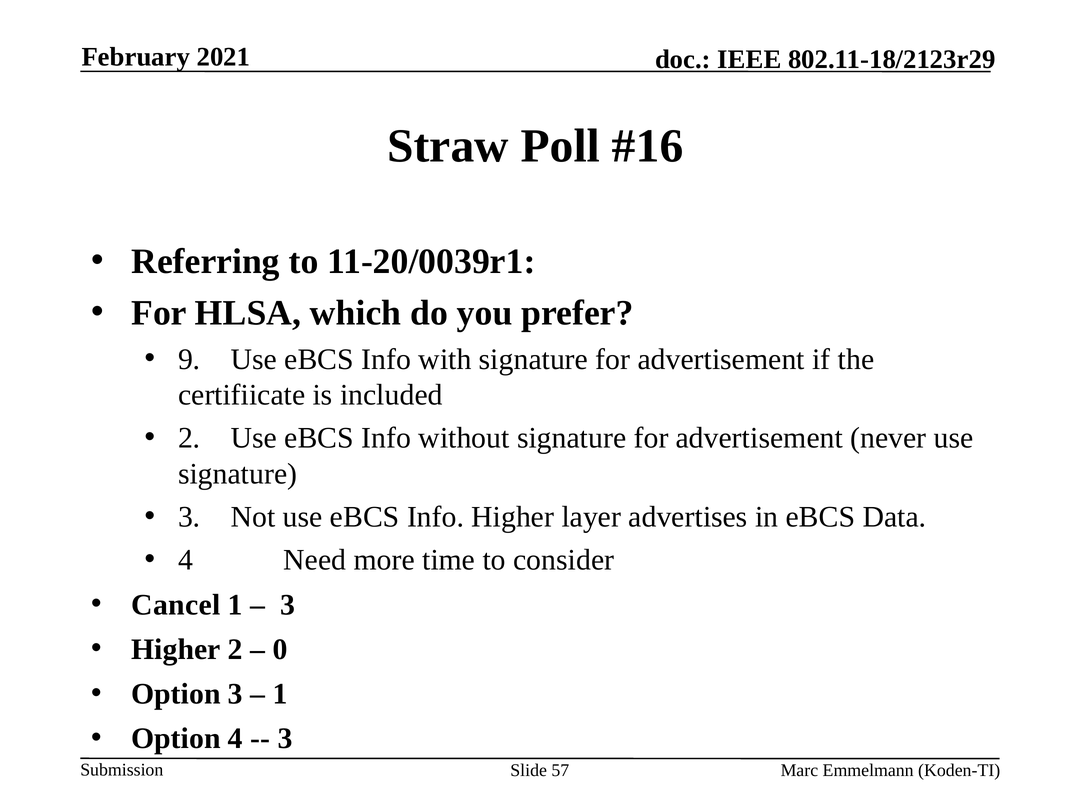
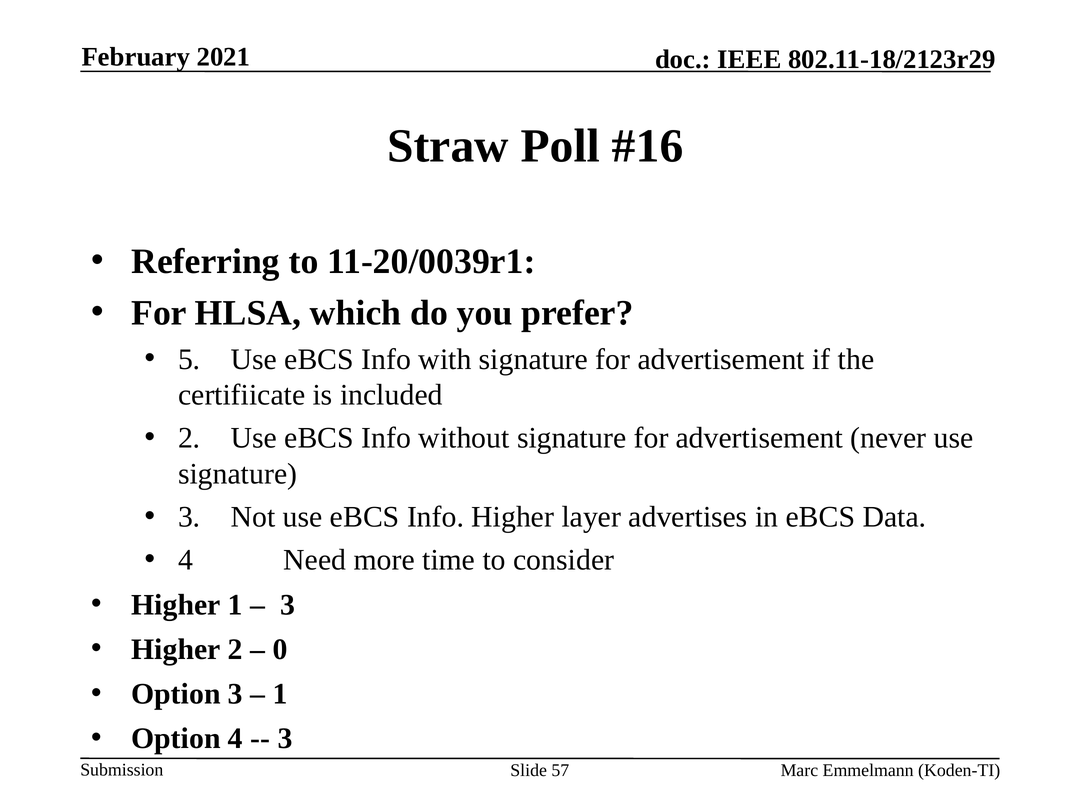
9: 9 -> 5
Cancel at (176, 605): Cancel -> Higher
